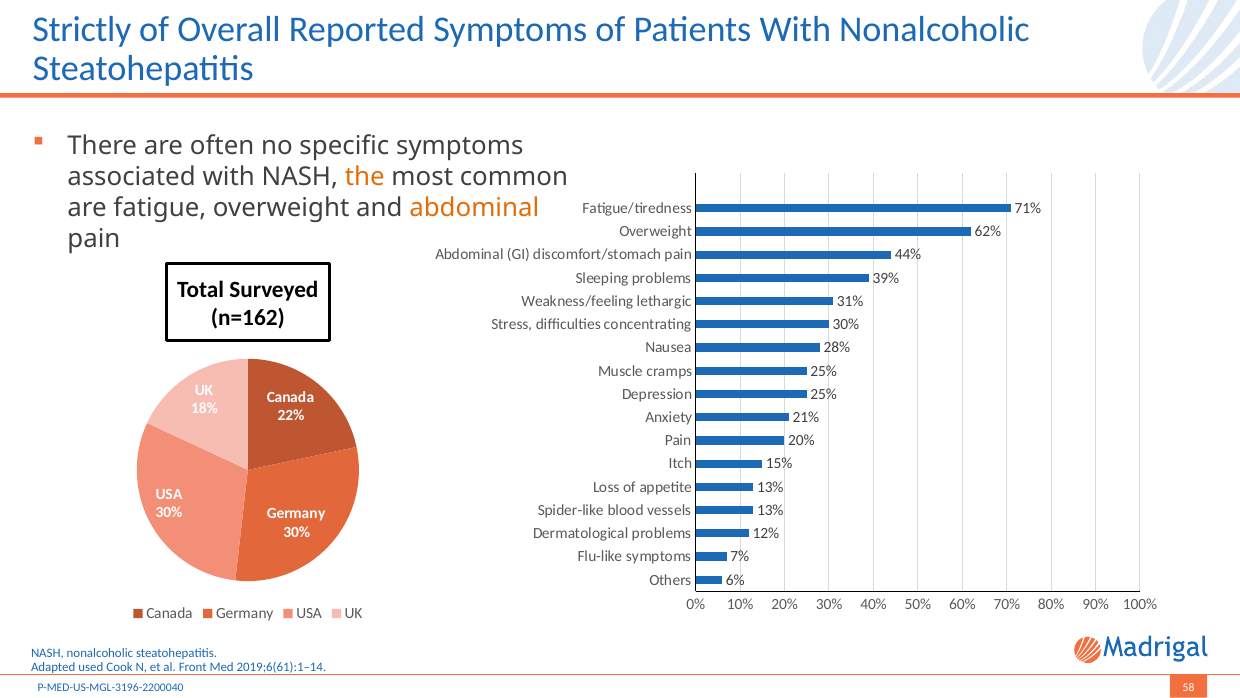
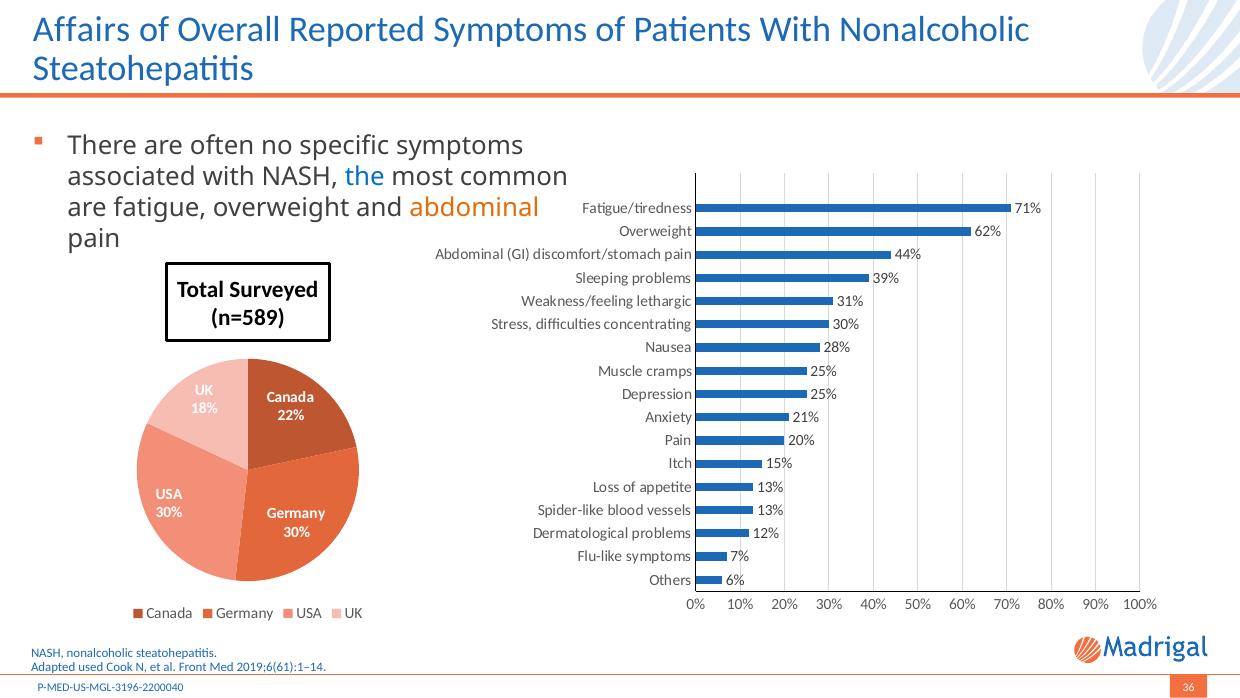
Strictly: Strictly -> Affairs
the colour: orange -> blue
n=162: n=162 -> n=589
58: 58 -> 36
